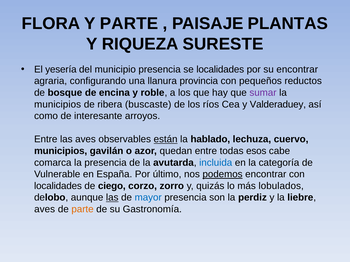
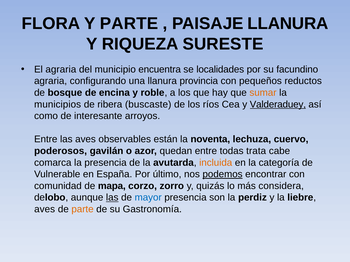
PAISAJE PLANTAS: PLANTAS -> LLANURA
El yesería: yesería -> agraria
municipio presencia: presencia -> encuentra
su encontrar: encontrar -> facundino
sumar colour: purple -> orange
Valderaduey underline: none -> present
están underline: present -> none
hablado: hablado -> noventa
municipios at (61, 151): municipios -> poderosos
esos: esos -> trata
incluida colour: blue -> orange
localidades at (58, 186): localidades -> comunidad
ciego: ciego -> mapa
lobulados: lobulados -> considera
